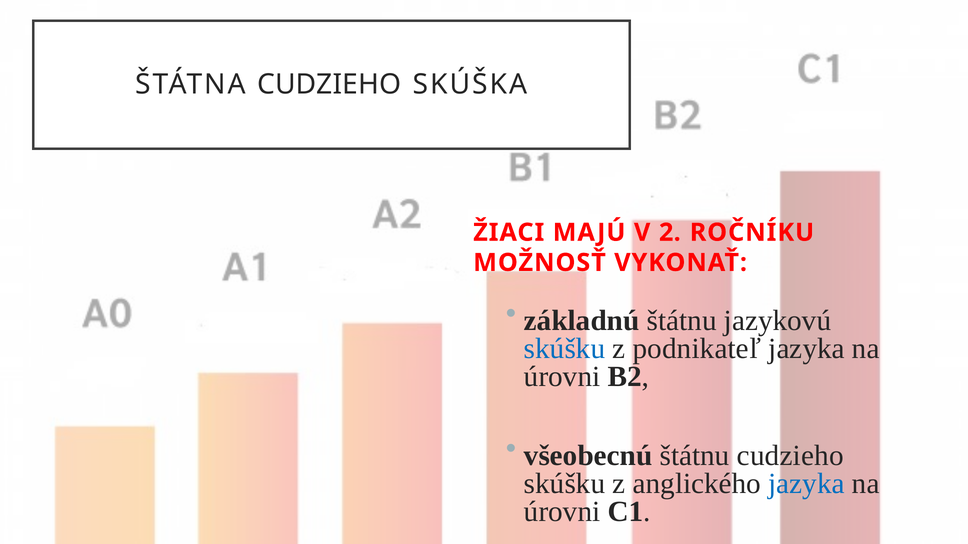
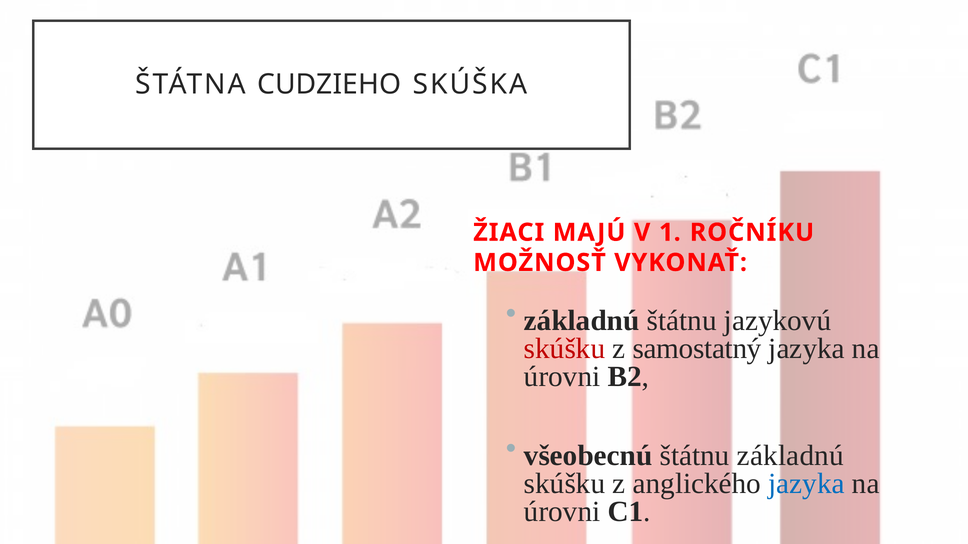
2: 2 -> 1
skúšku at (565, 349) colour: blue -> red
podnikateľ: podnikateľ -> samostatný
štátnu cudzieho: cudzieho -> základnú
